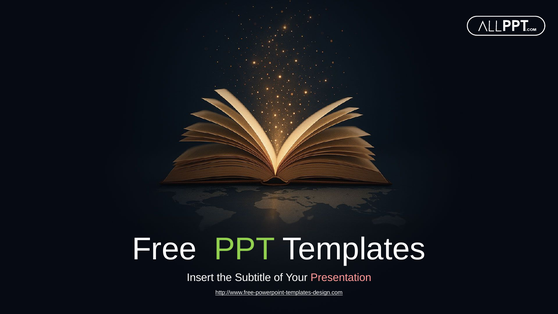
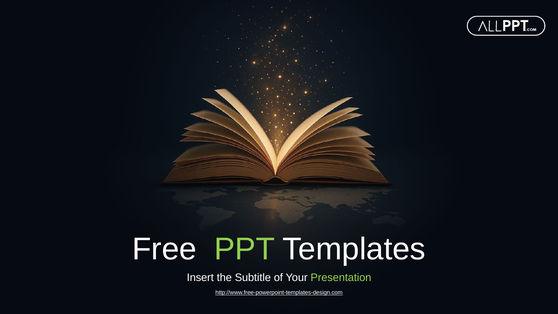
Presentation colour: pink -> light green
